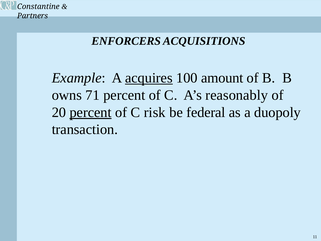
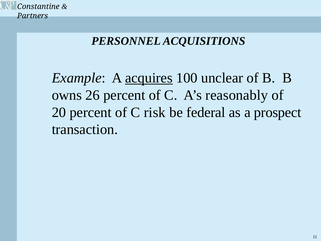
ENFORCERS: ENFORCERS -> PERSONNEL
amount: amount -> unclear
71: 71 -> 26
percent at (91, 112) underline: present -> none
duopoly: duopoly -> prospect
